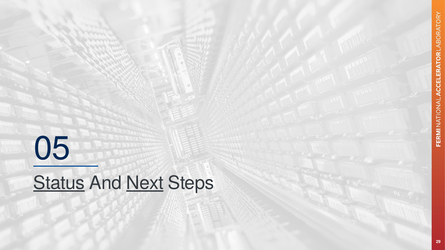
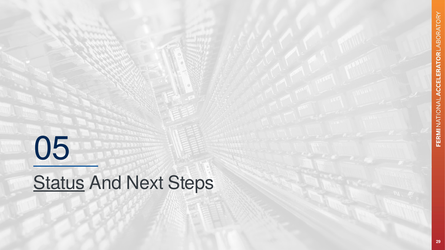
Next underline: present -> none
